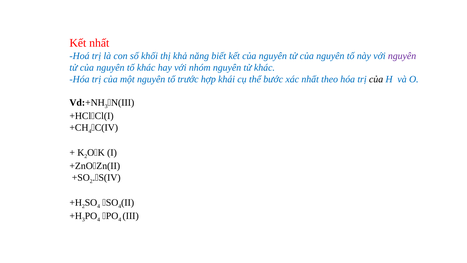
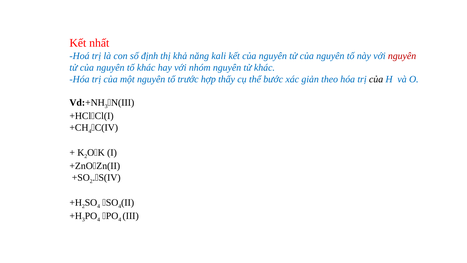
khối: khối -> định
biết: biết -> kali
nguyên at (402, 56) colour: purple -> red
khái: khái -> thấy
xác nhất: nhất -> giản
